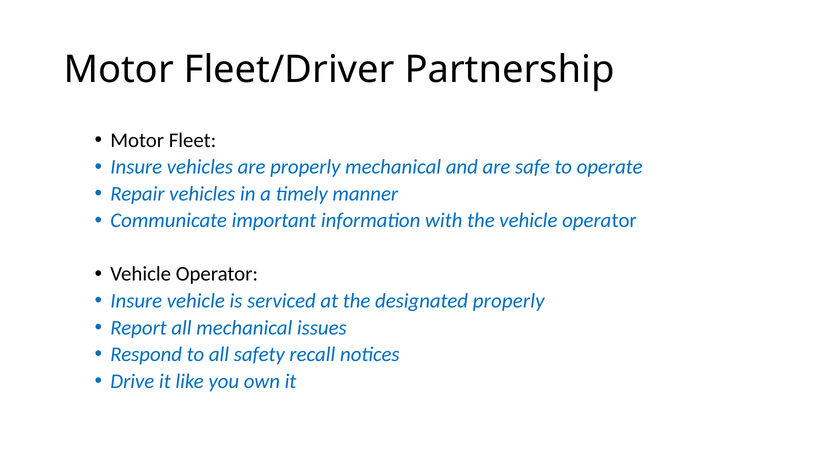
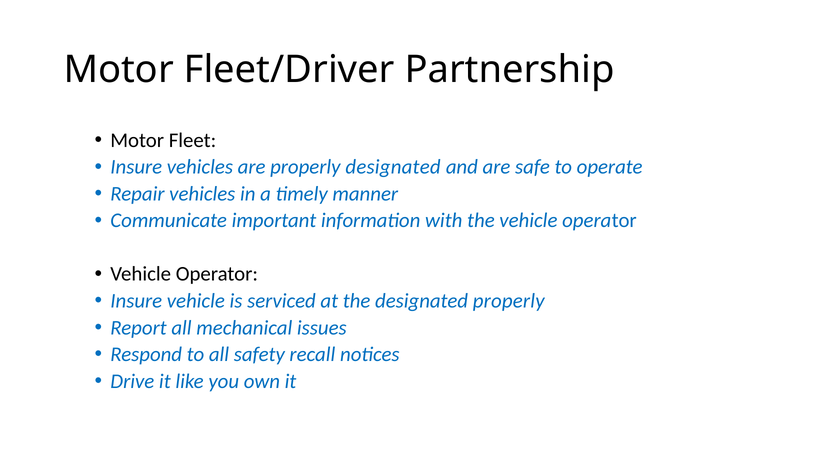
properly mechanical: mechanical -> designated
